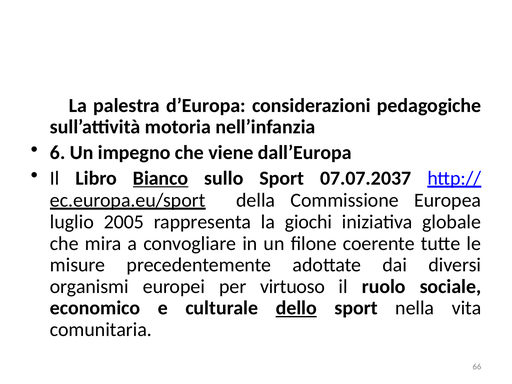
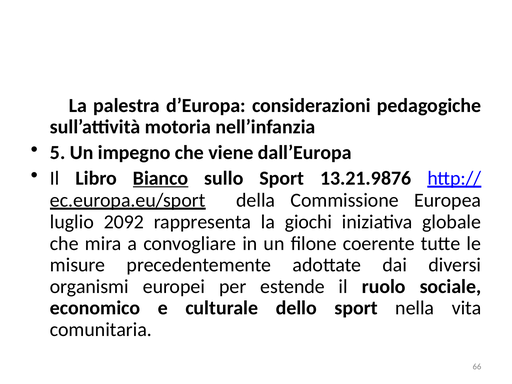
6: 6 -> 5
07.07.2037: 07.07.2037 -> 13.21.9876
2005: 2005 -> 2092
virtuoso: virtuoso -> estende
dello underline: present -> none
